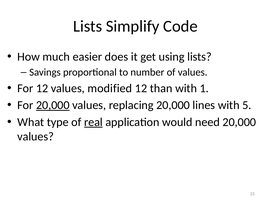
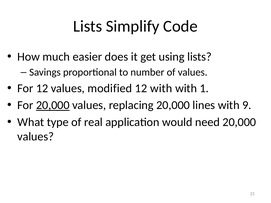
12 than: than -> with
5: 5 -> 9
real underline: present -> none
